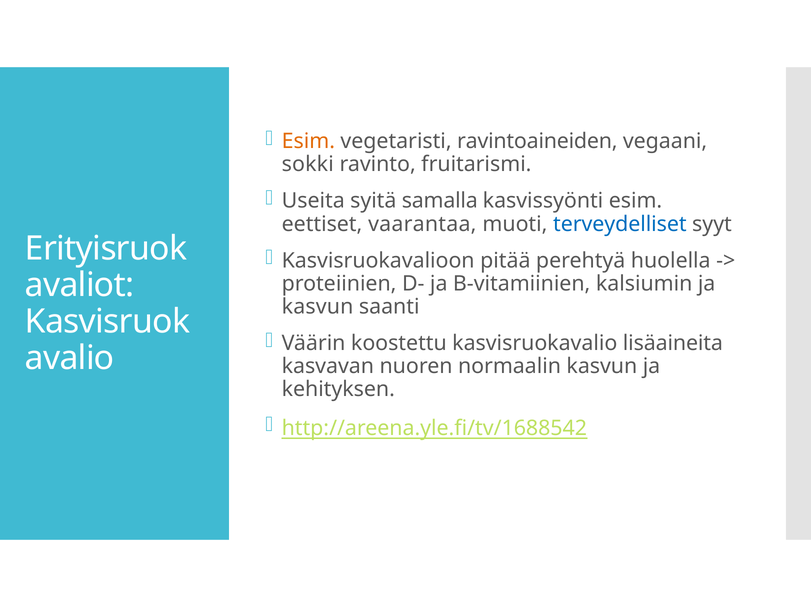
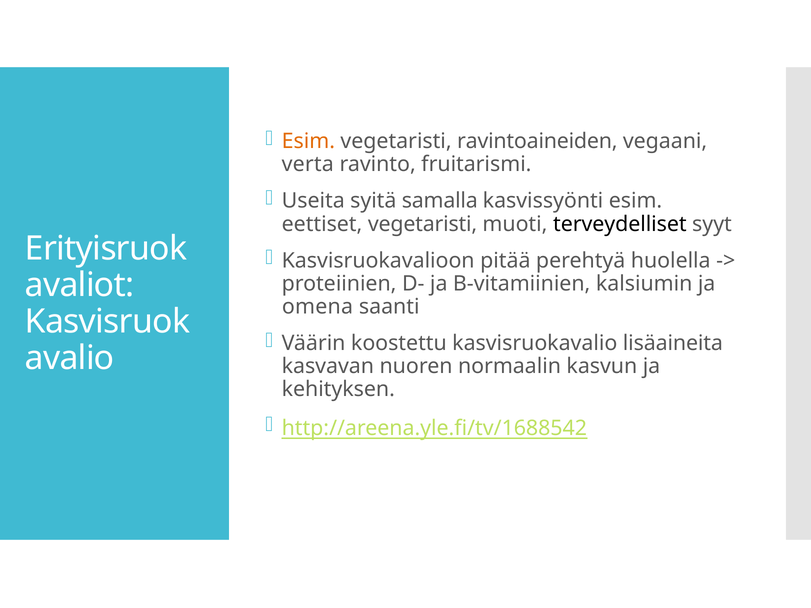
sokki: sokki -> verta
eettiset vaarantaa: vaarantaa -> vegetaristi
terveydelliset colour: blue -> black
kasvun at (318, 307): kasvun -> omena
